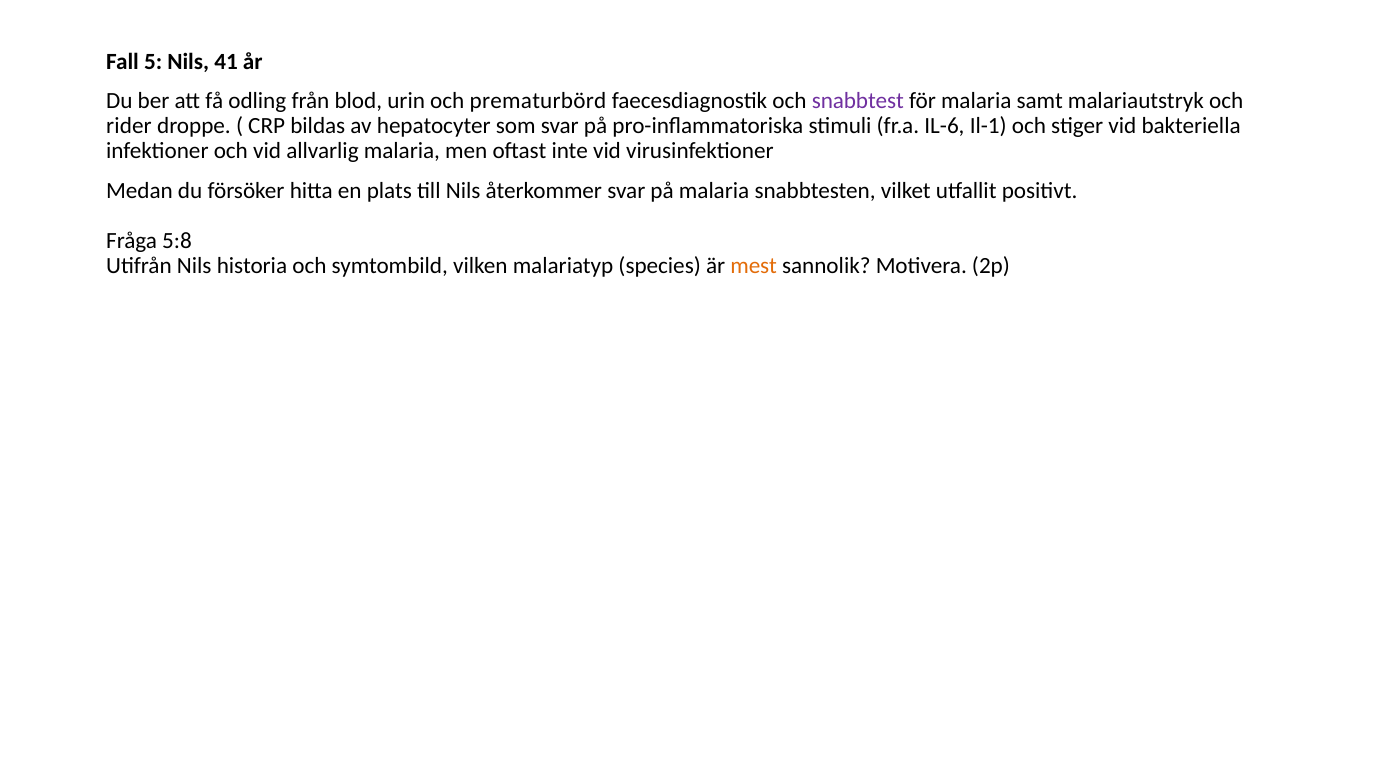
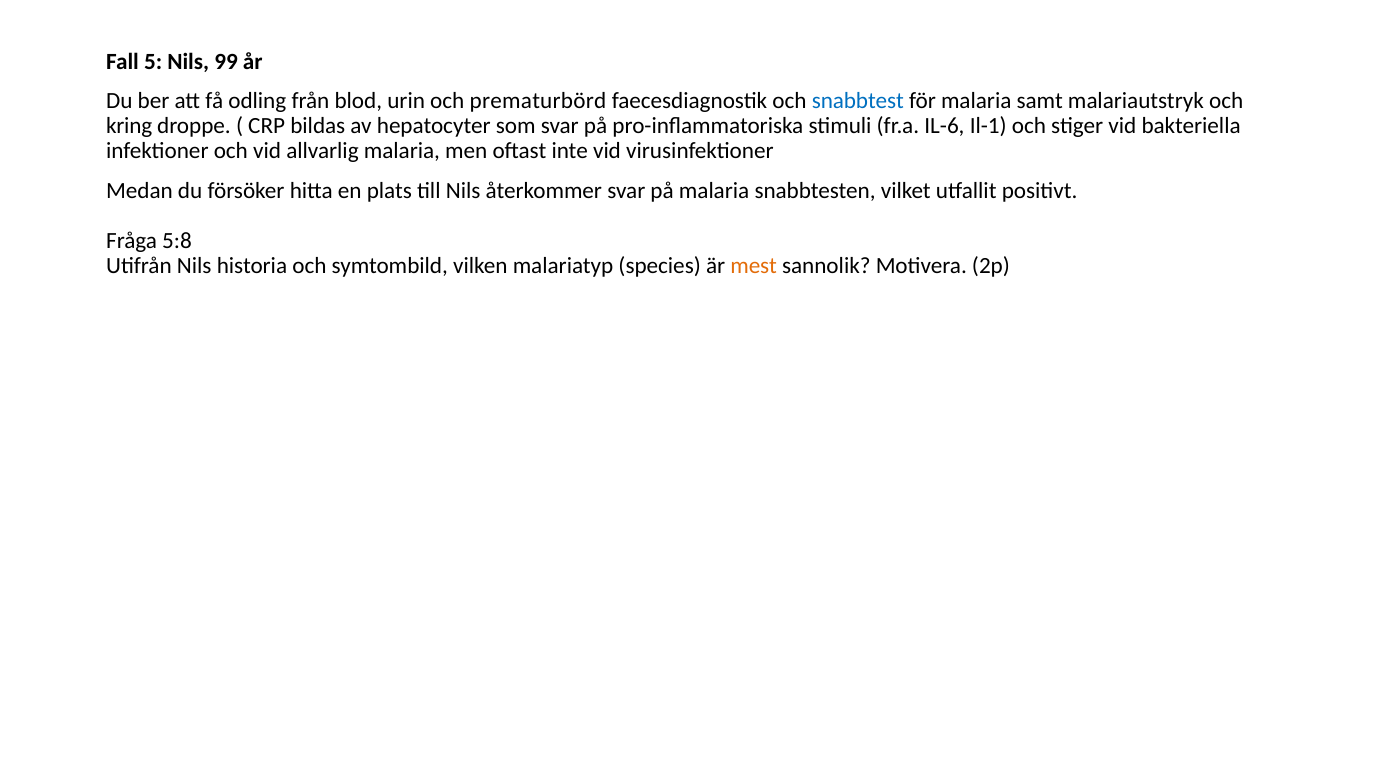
41: 41 -> 99
snabbtest colour: purple -> blue
rider: rider -> kring
